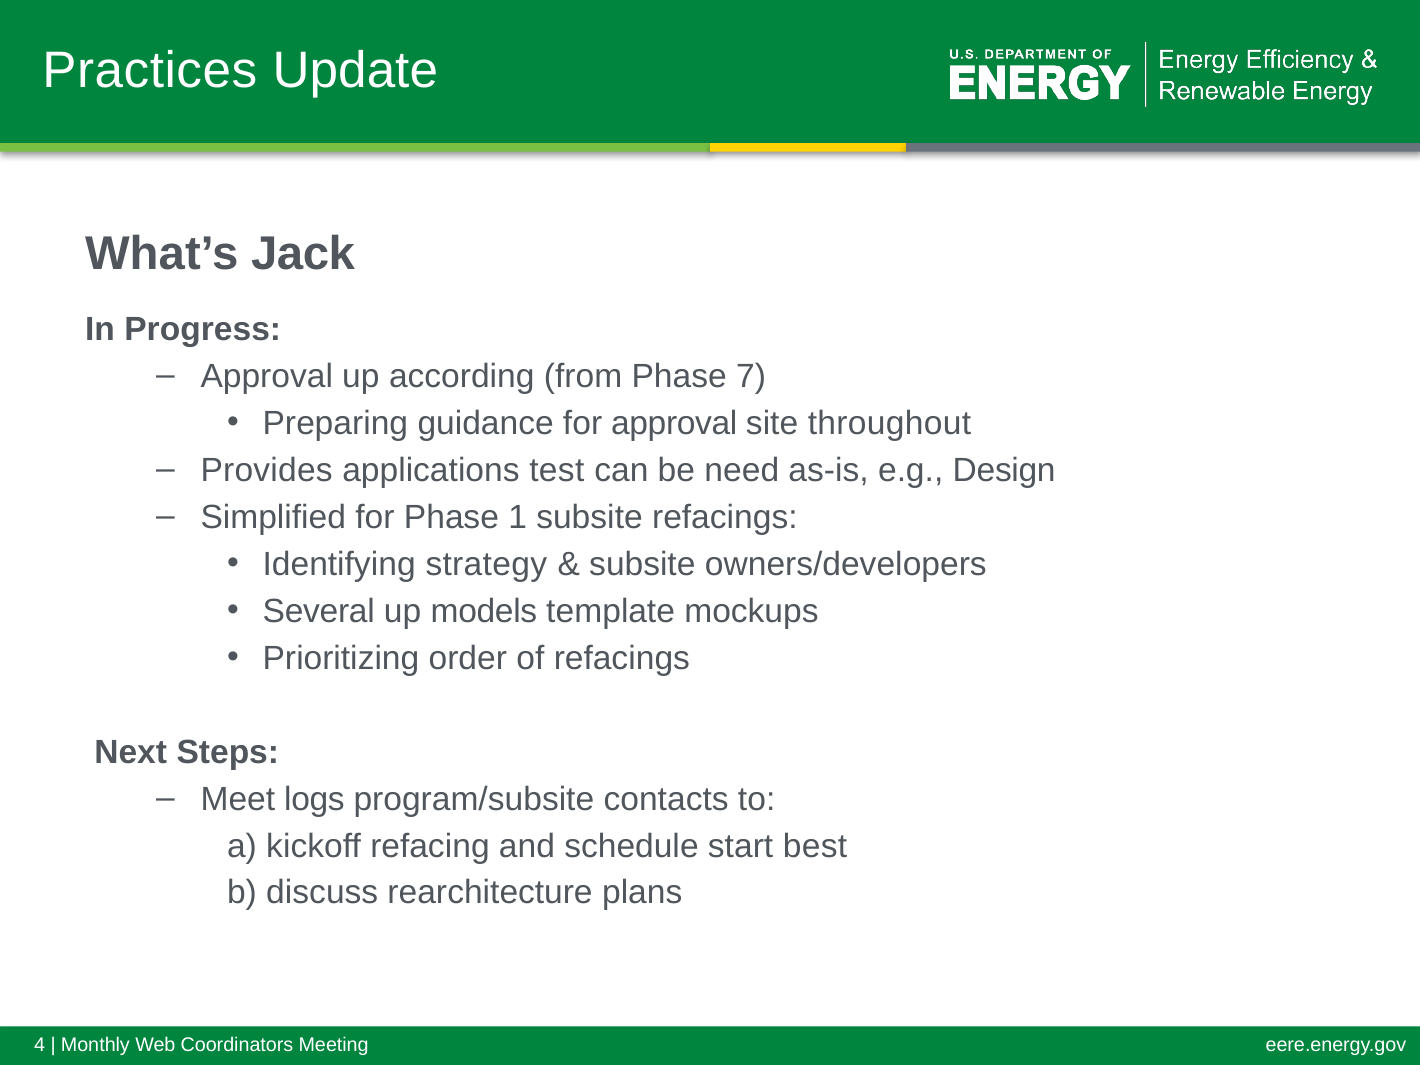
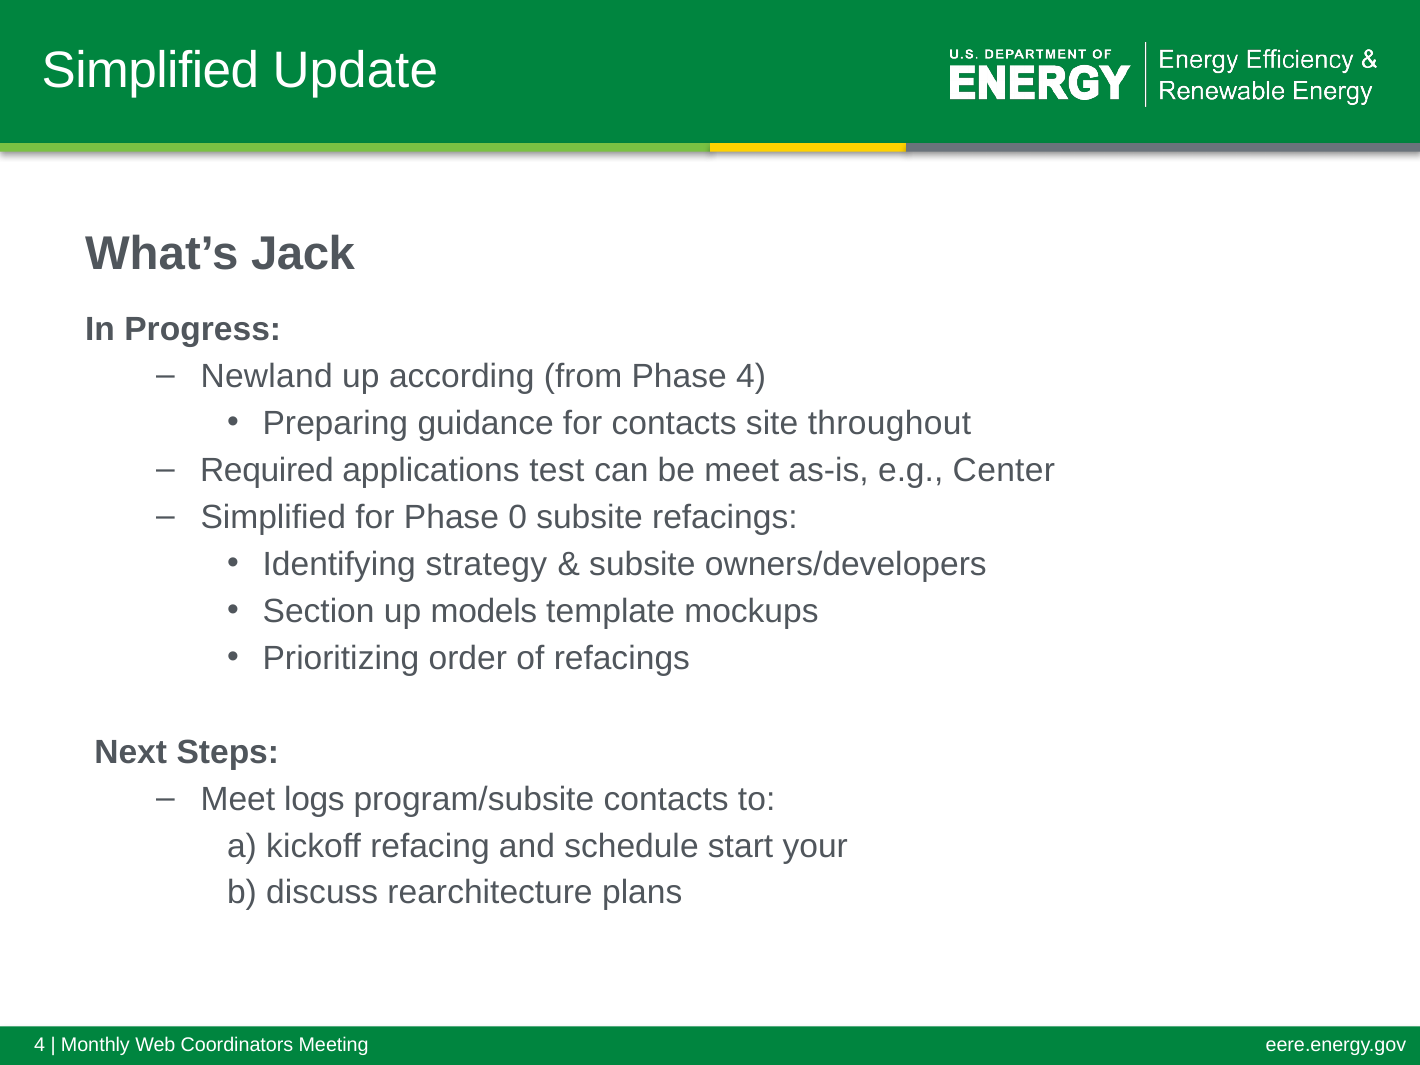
Practices at (150, 70): Practices -> Simplified
Approval at (267, 376): Approval -> Newland
Phase 7: 7 -> 4
for approval: approval -> contacts
Provides: Provides -> Required
be need: need -> meet
Design: Design -> Center
1: 1 -> 0
Several: Several -> Section
best: best -> your
